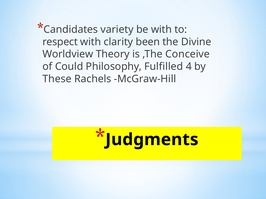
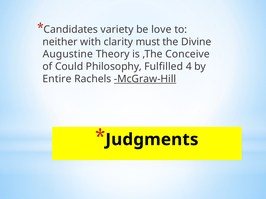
be with: with -> love
respect: respect -> neither
been: been -> must
Worldview: Worldview -> Augustine
These: These -> Entire
McGraw-Hill underline: none -> present
